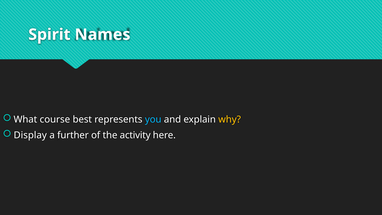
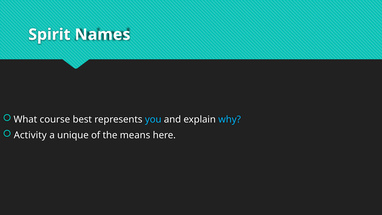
why colour: yellow -> light blue
Display: Display -> Activity
further: further -> unique
activity: activity -> means
